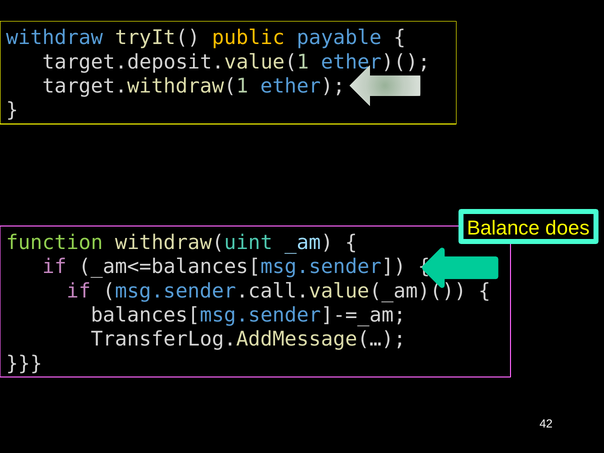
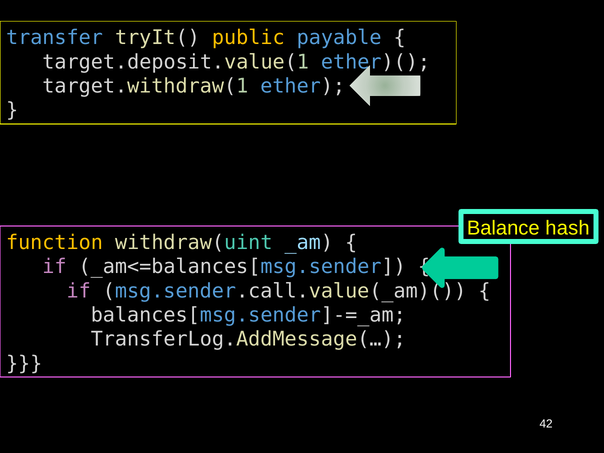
withdraw: withdraw -> transfer
does: does -> hash
function colour: light green -> yellow
